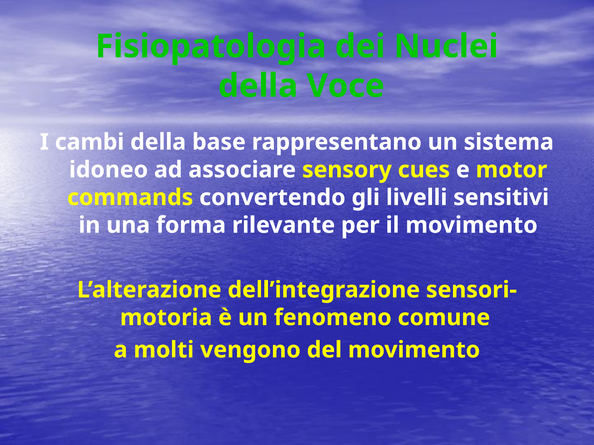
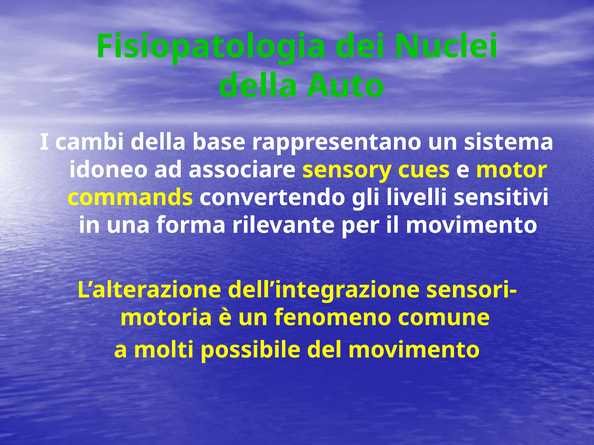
Voce: Voce -> Auto
vengono: vengono -> possibile
